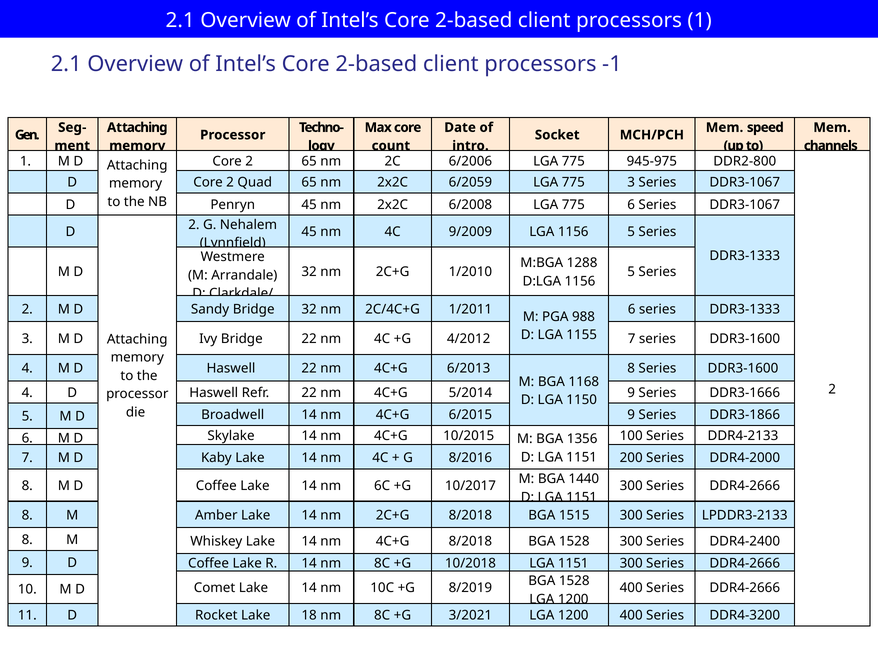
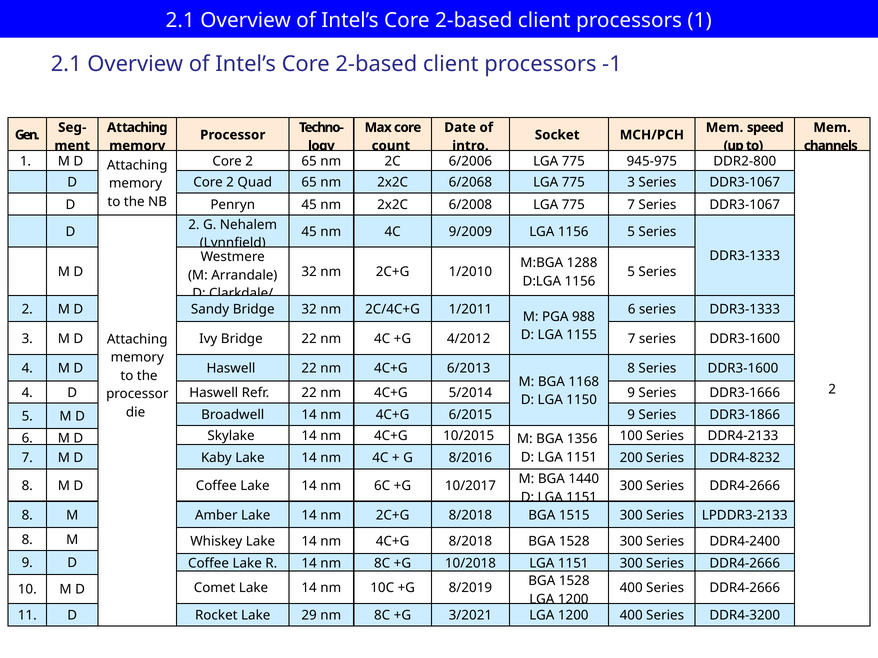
6/2059: 6/2059 -> 6/2068
775 6: 6 -> 7
DDR4-2000: DDR4-2000 -> DDR4-8232
18: 18 -> 29
